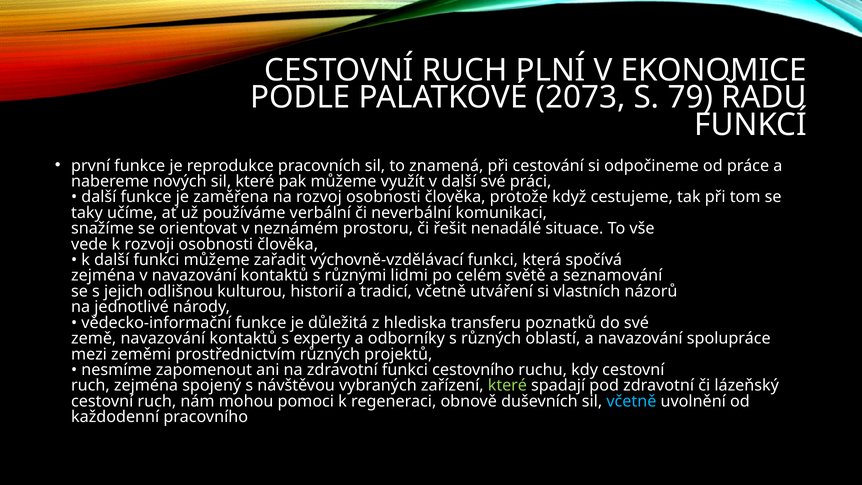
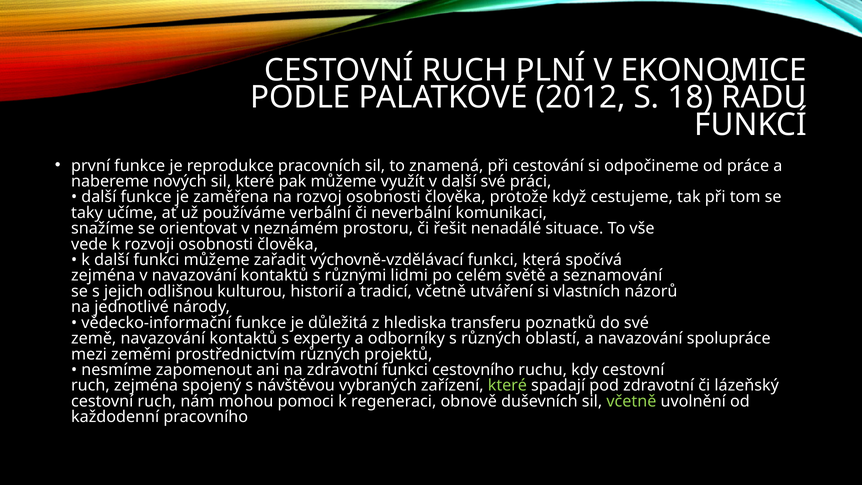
2073: 2073 -> 2012
79: 79 -> 18
včetně at (631, 401) colour: light blue -> light green
